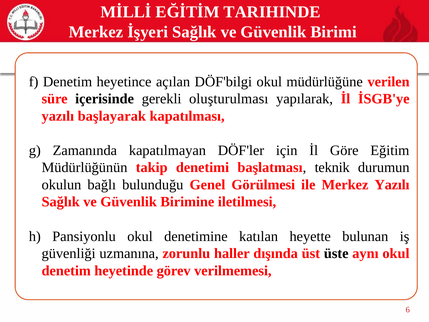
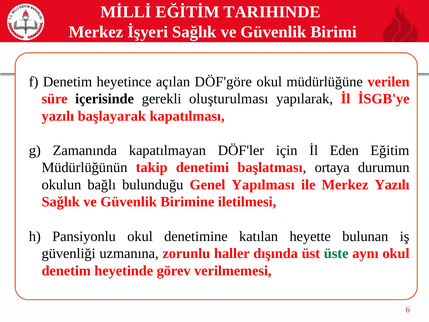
DÖF'bilgi: DÖF'bilgi -> DÖF'göre
Göre: Göre -> Eden
teknik: teknik -> ortaya
Görülmesi: Görülmesi -> Yapılması
üste colour: black -> green
